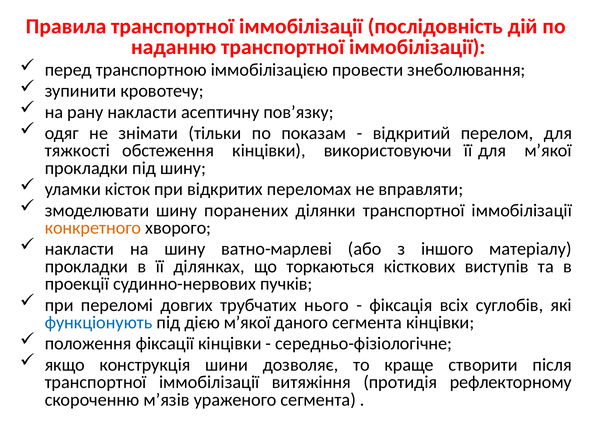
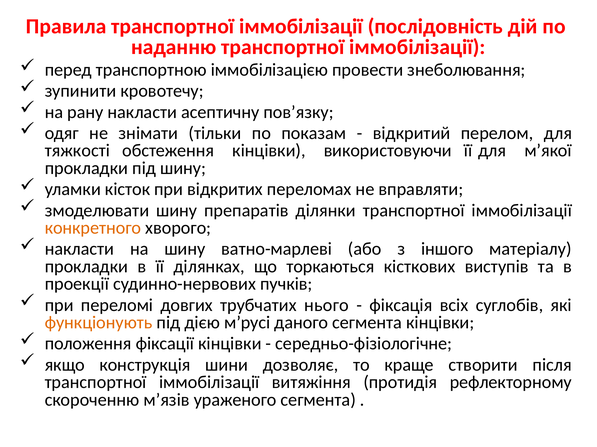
поранених: поранених -> препаратів
функціонують colour: blue -> orange
дією м’якої: м’якої -> м’русі
